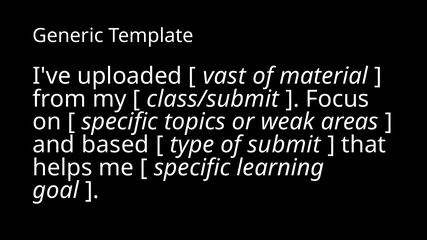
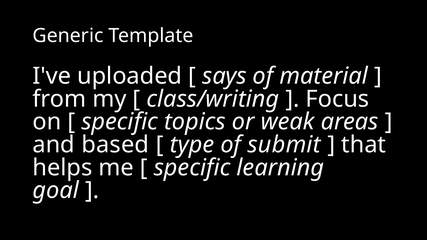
vast: vast -> says
class/submit: class/submit -> class/writing
